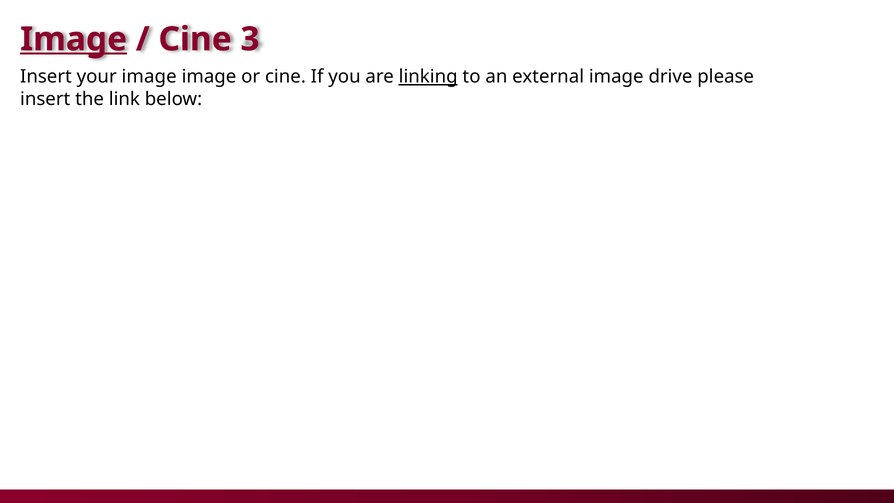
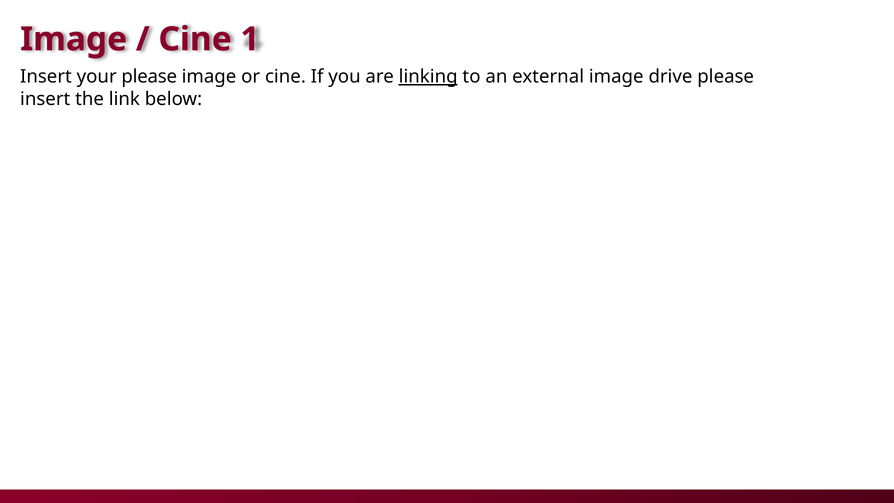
Image at (74, 39) underline: present -> none
3: 3 -> 1
your image: image -> please
